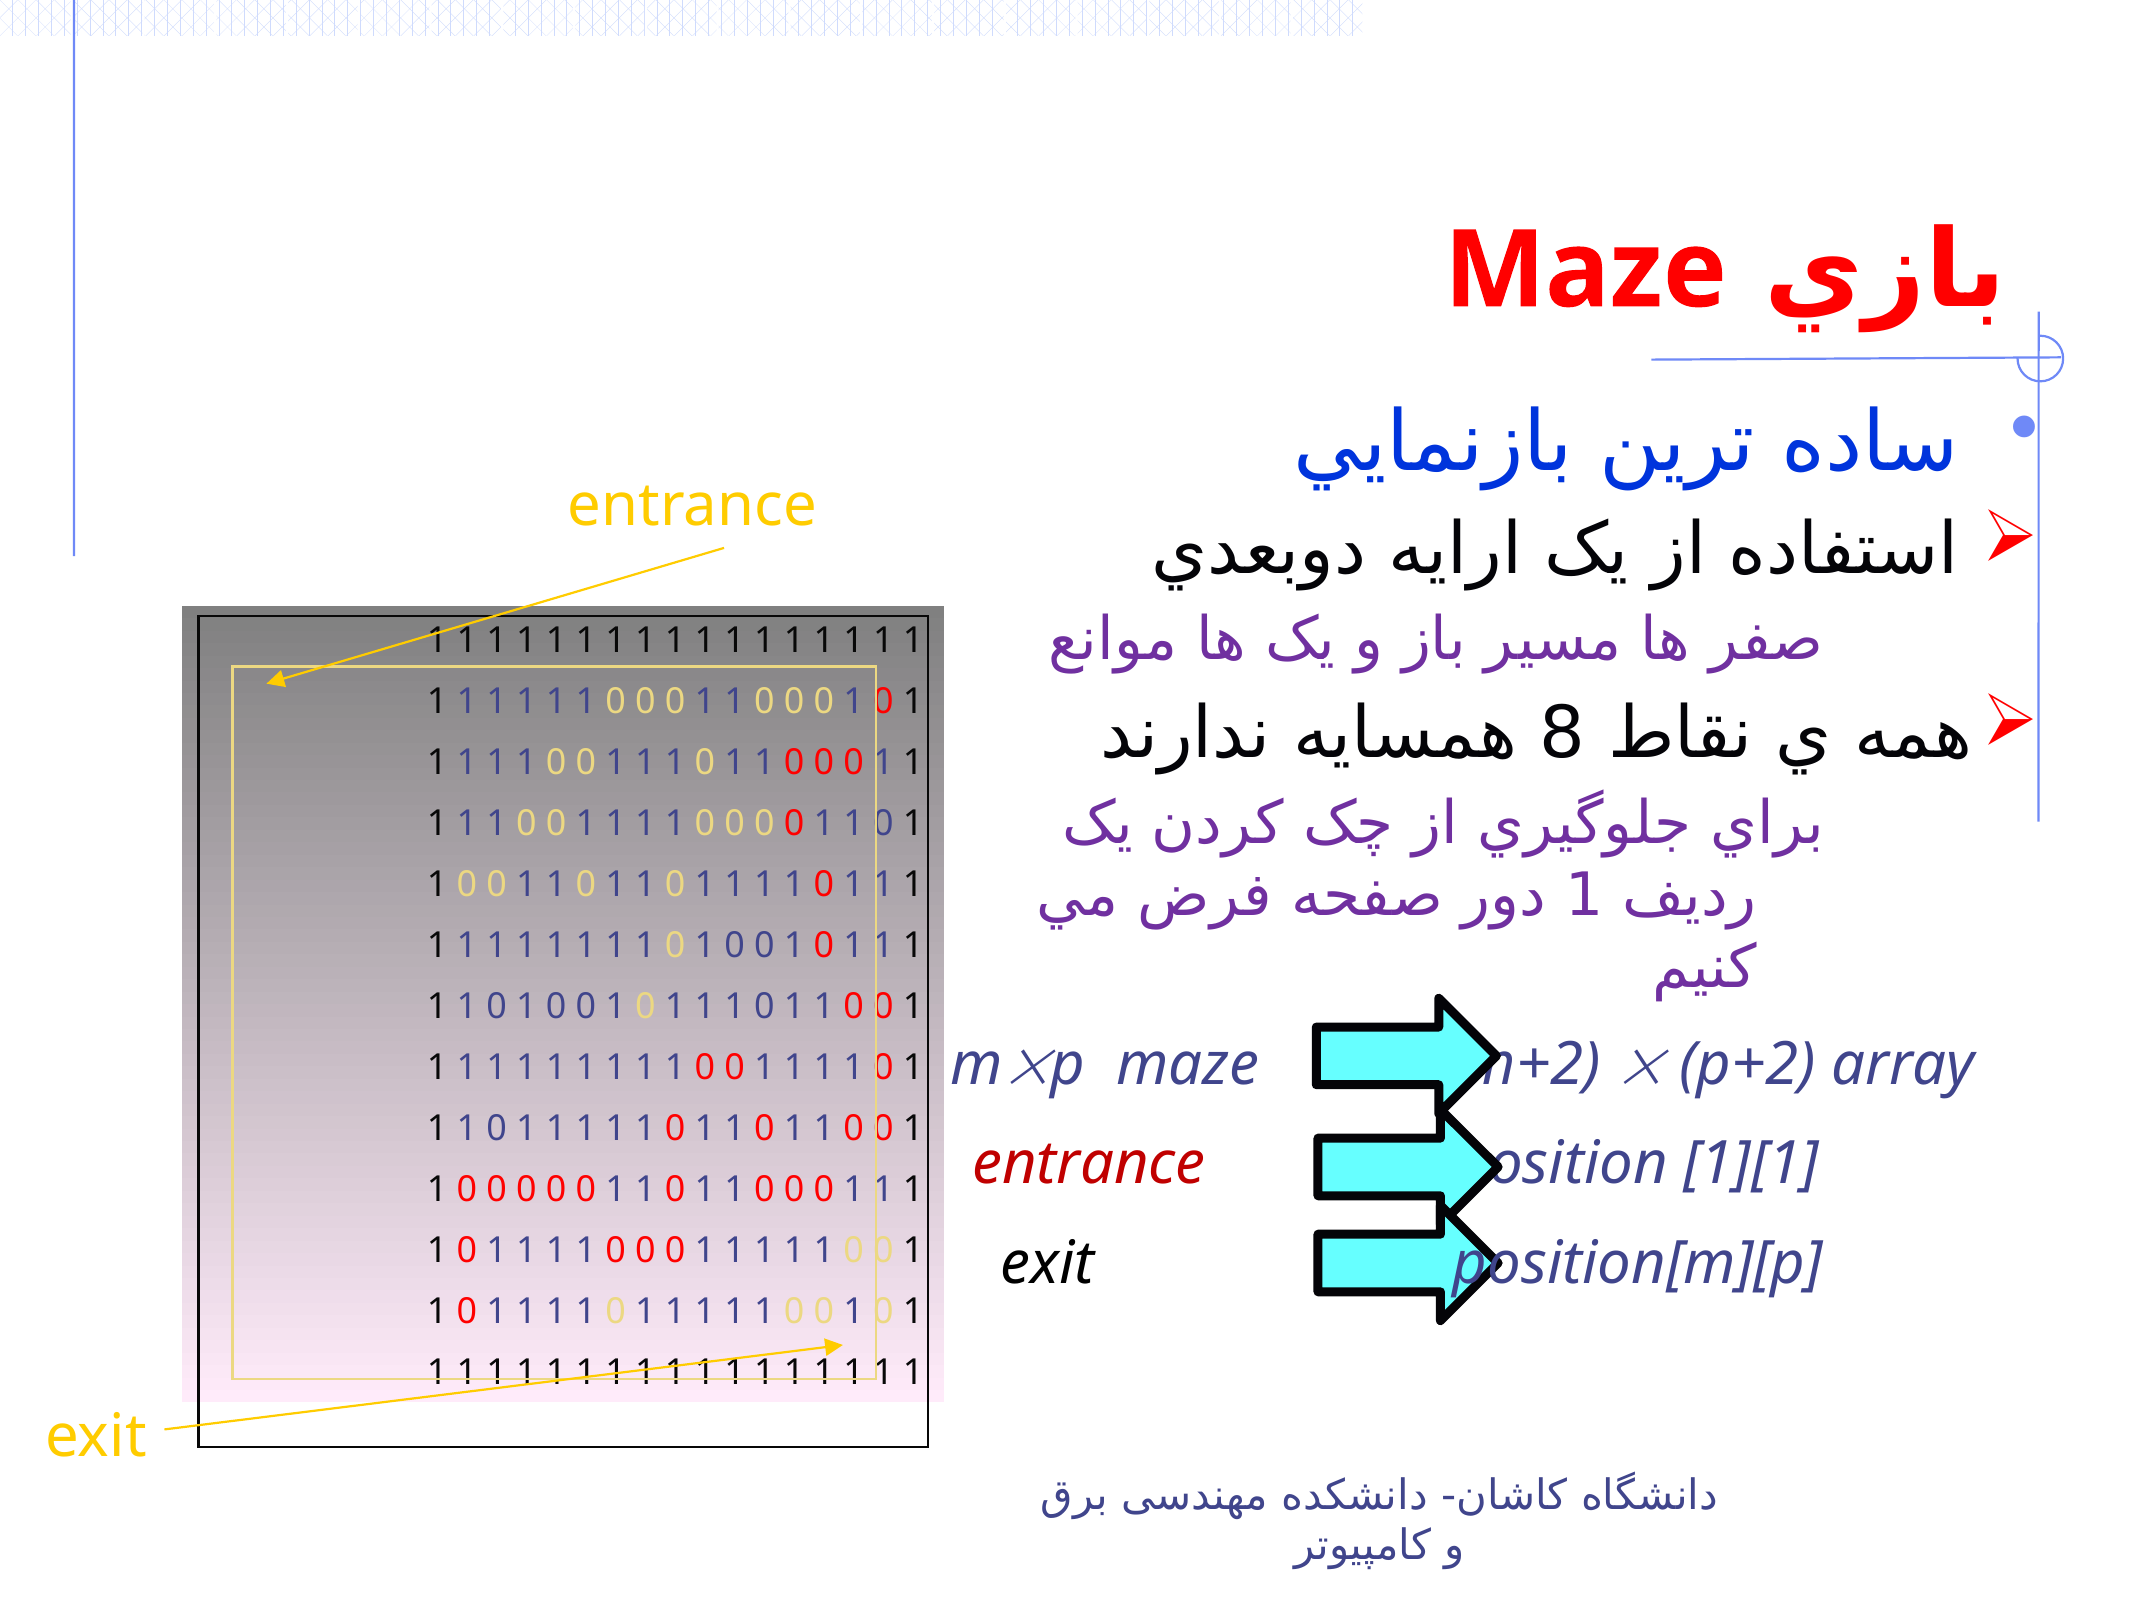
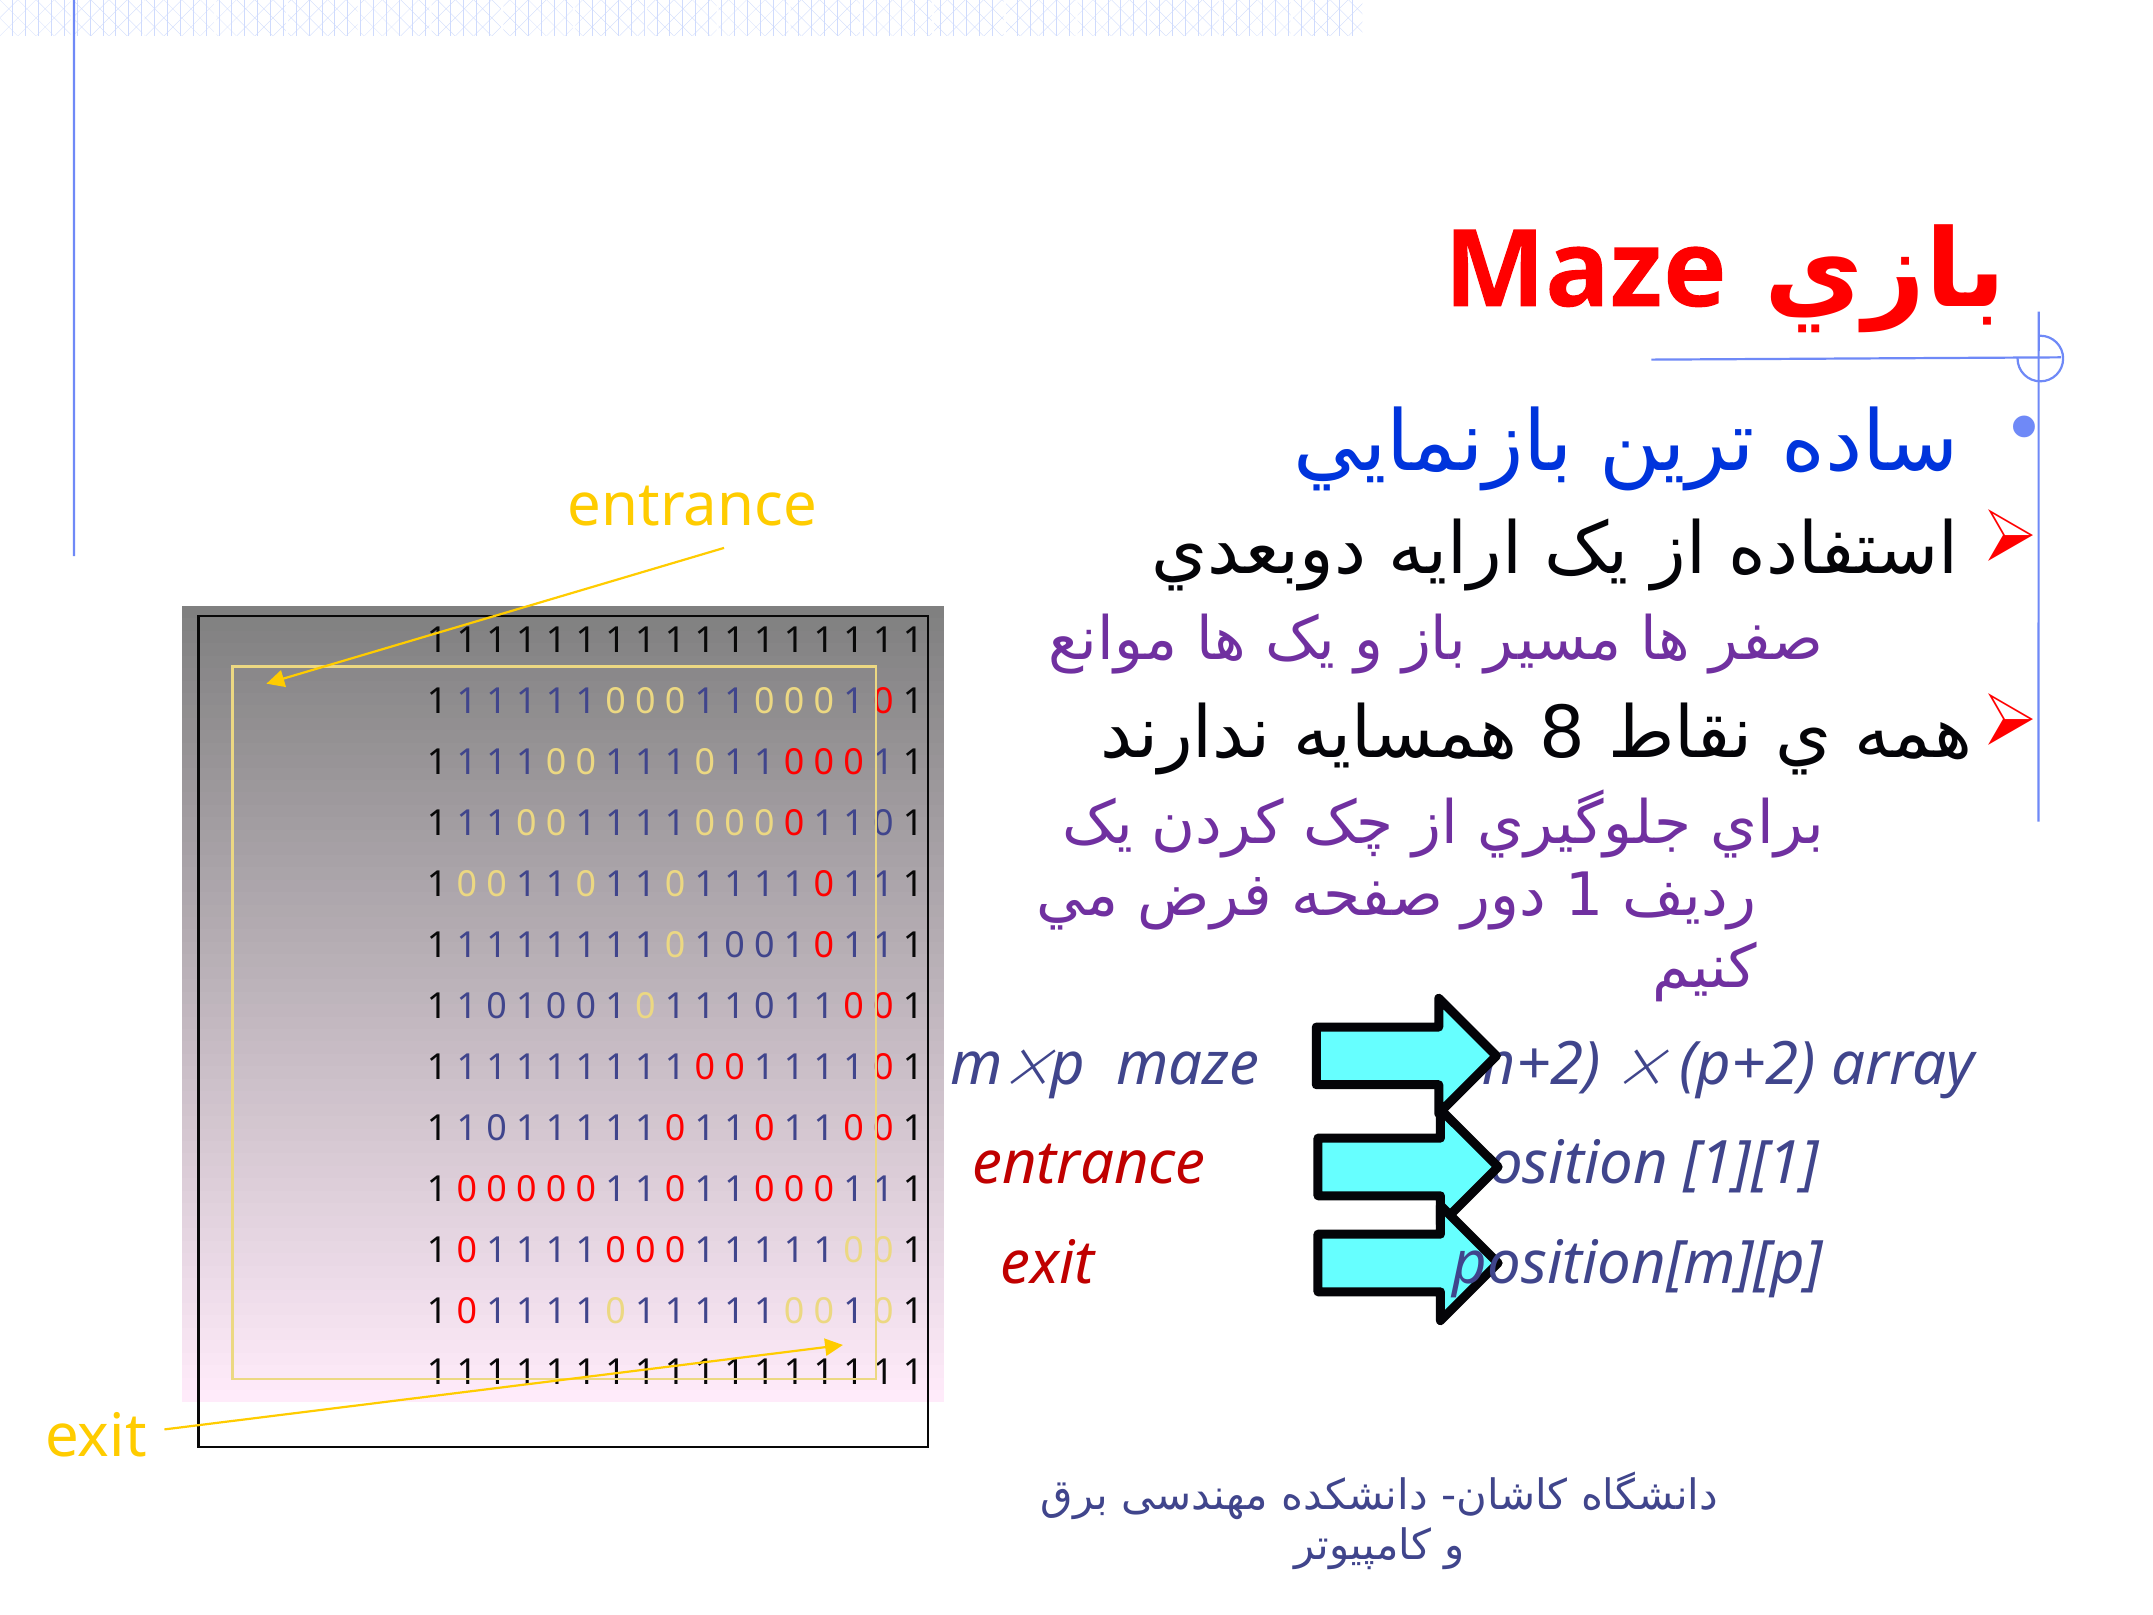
exit at (1048, 1263) colour: black -> red
